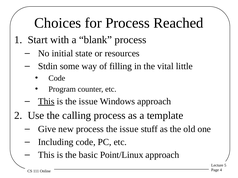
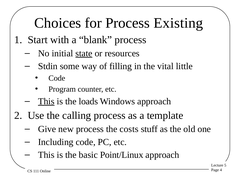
Reached: Reached -> Existing
state underline: none -> present
is the issue: issue -> loads
process the issue: issue -> costs
